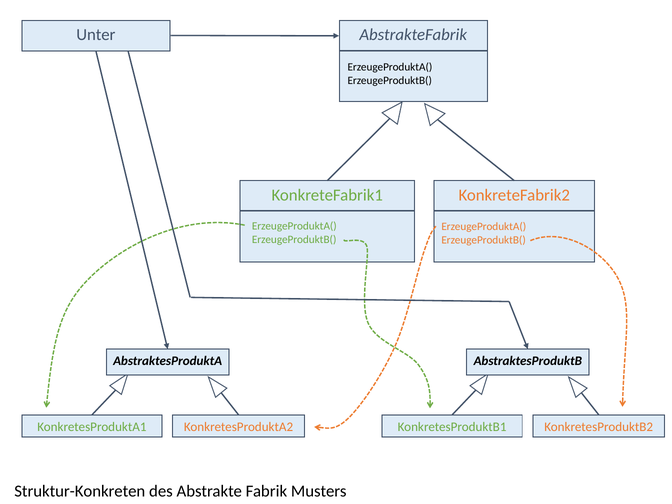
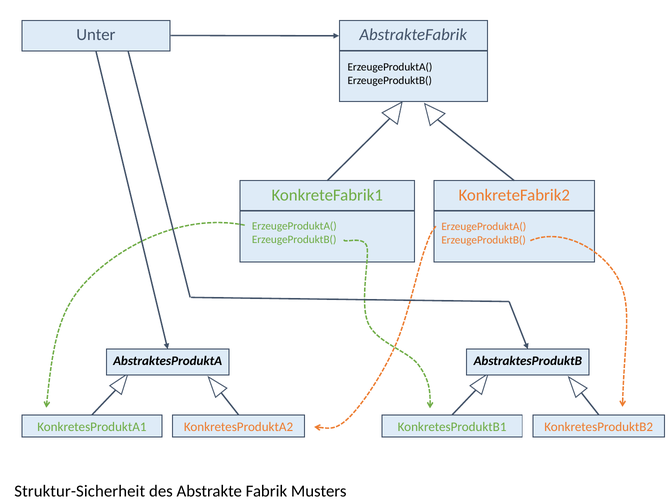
Struktur-Konkreten: Struktur-Konkreten -> Struktur-Sicherheit
